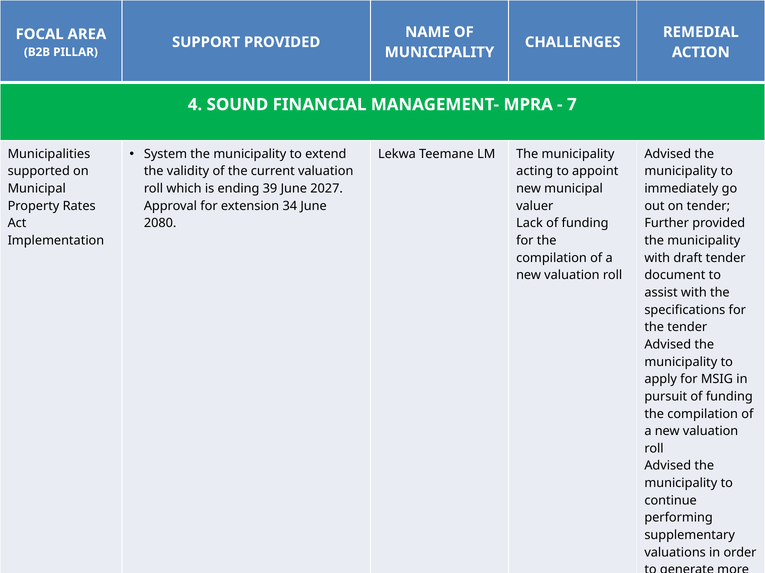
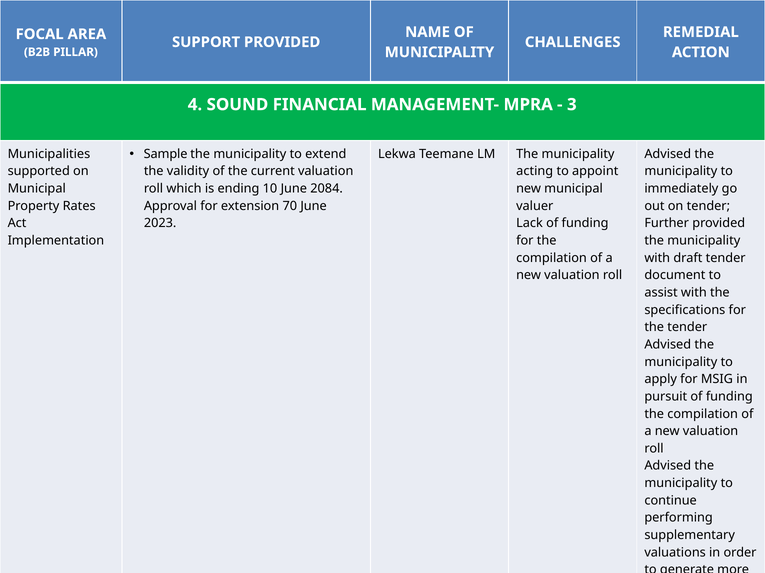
7: 7 -> 3
System: System -> Sample
39: 39 -> 10
2027: 2027 -> 2084
34: 34 -> 70
2080: 2080 -> 2023
